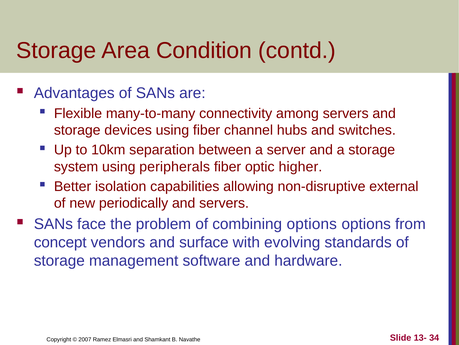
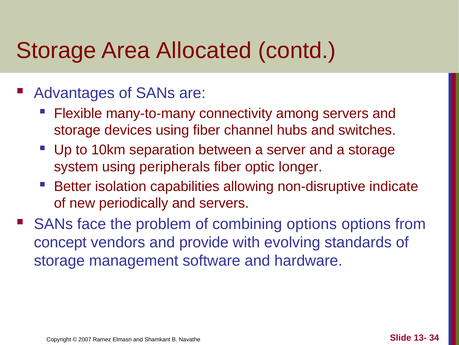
Condition: Condition -> Allocated
higher: higher -> longer
external: external -> indicate
surface: surface -> provide
